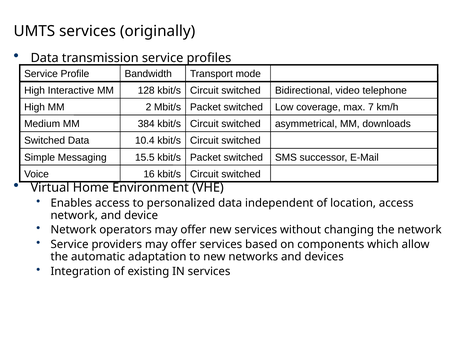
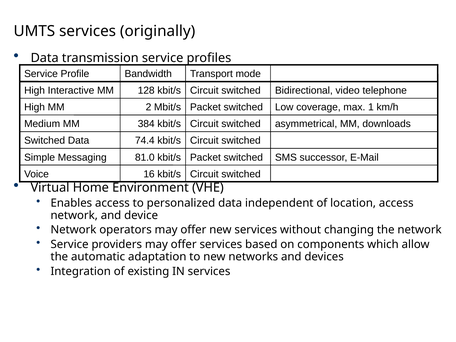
7: 7 -> 1
10.4: 10.4 -> 74.4
15.5: 15.5 -> 81.0
